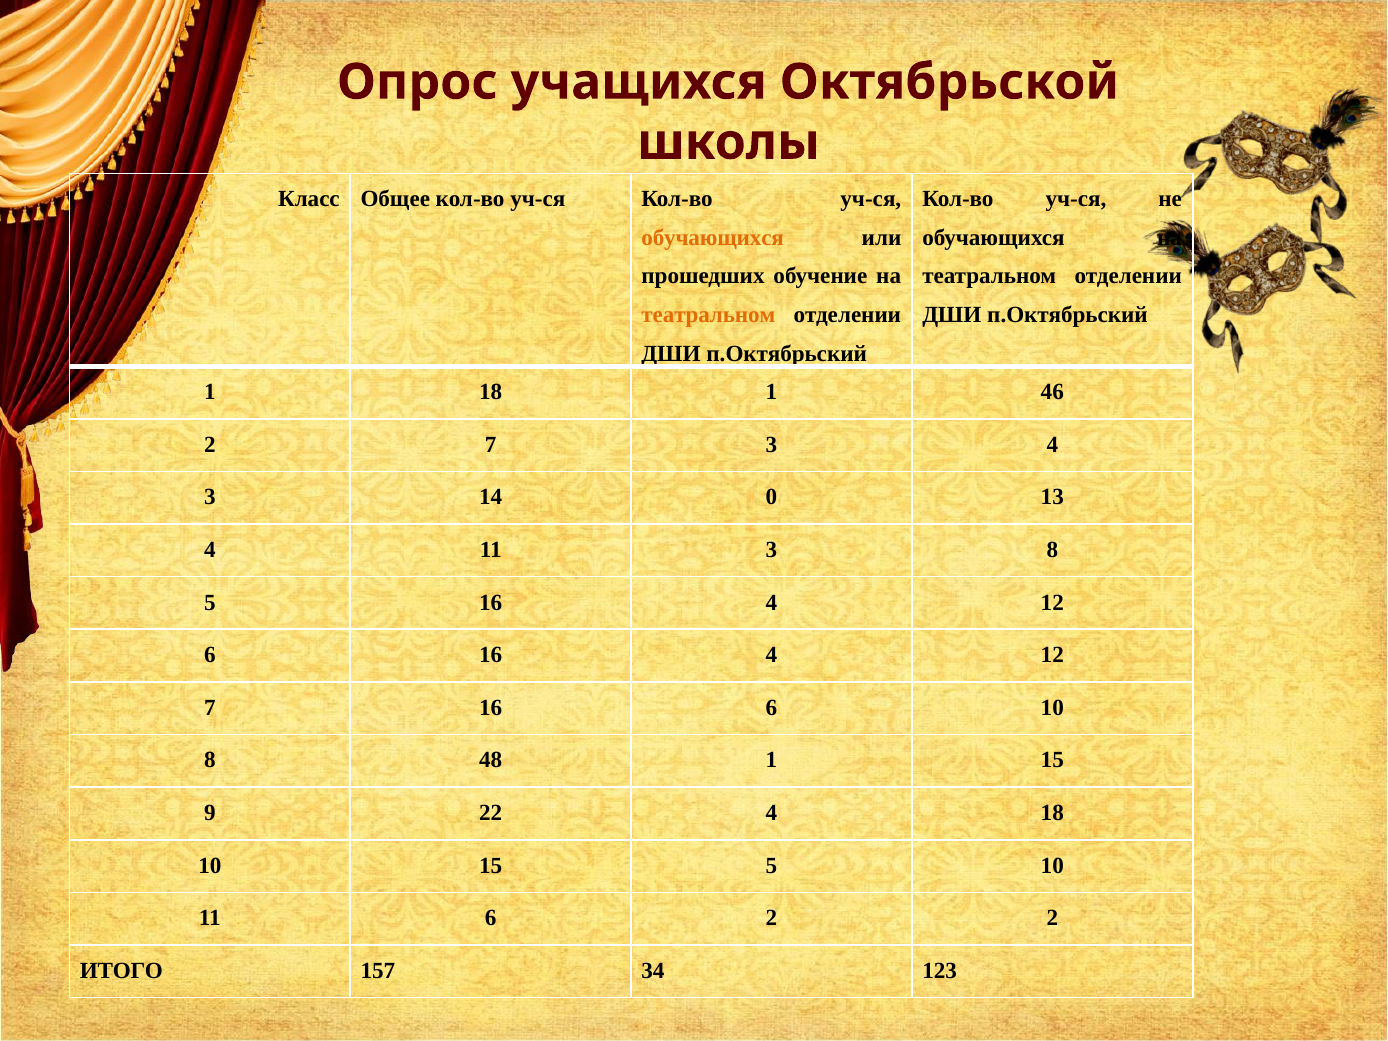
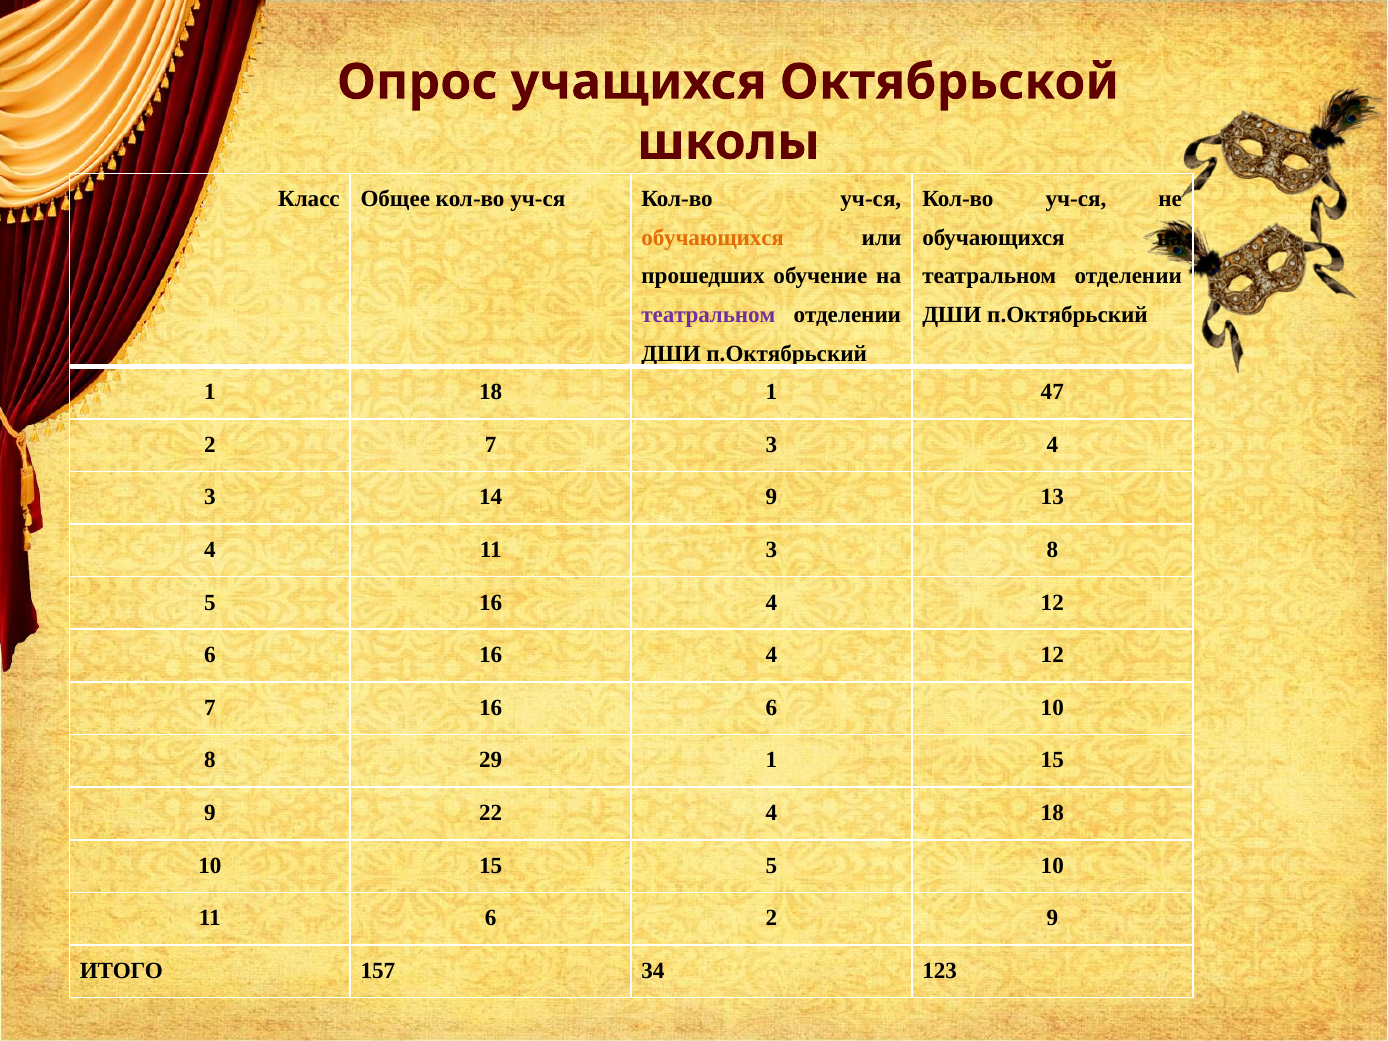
театральном at (708, 315) colour: orange -> purple
46: 46 -> 47
14 0: 0 -> 9
48: 48 -> 29
2 2: 2 -> 9
